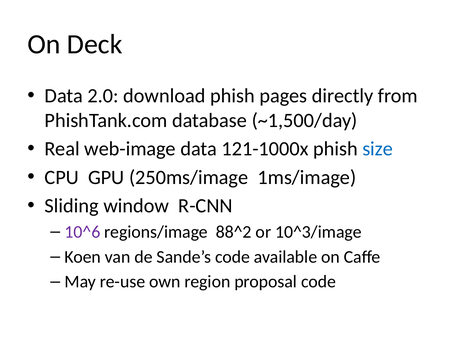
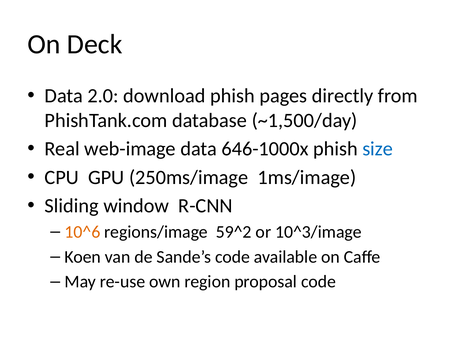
121-1000x: 121-1000x -> 646-1000x
10^6 colour: purple -> orange
88^2: 88^2 -> 59^2
